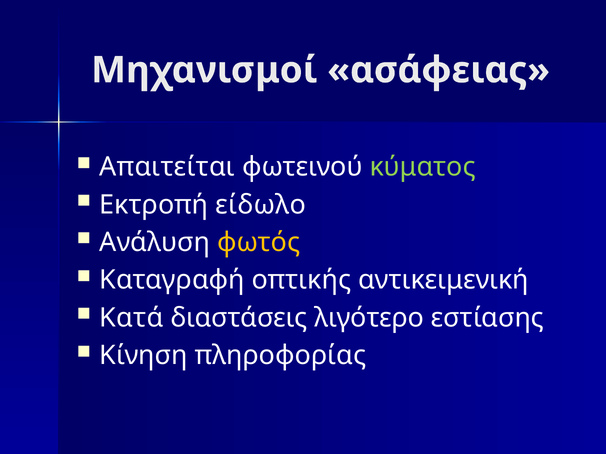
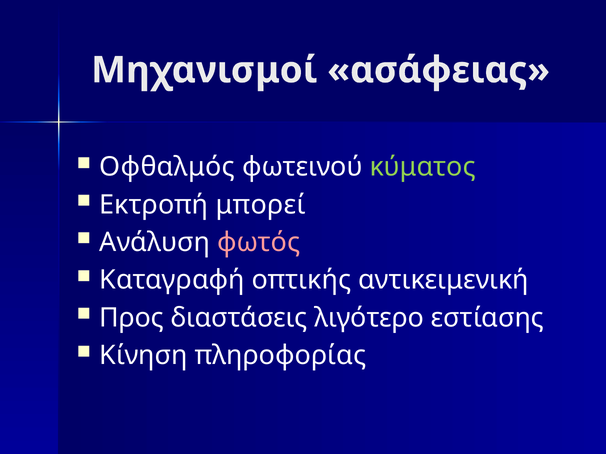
Απαιτείται: Απαιτείται -> Οφθαλμός
είδωλο: είδωλο -> μπορεί
φωτός colour: yellow -> pink
Κατά: Κατά -> Προς
